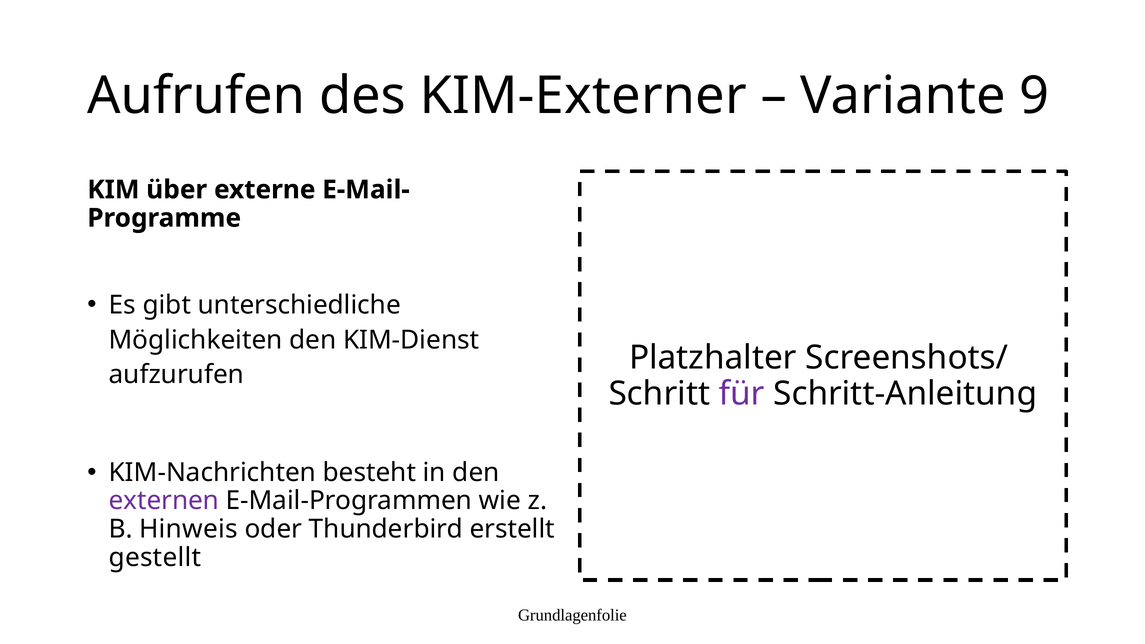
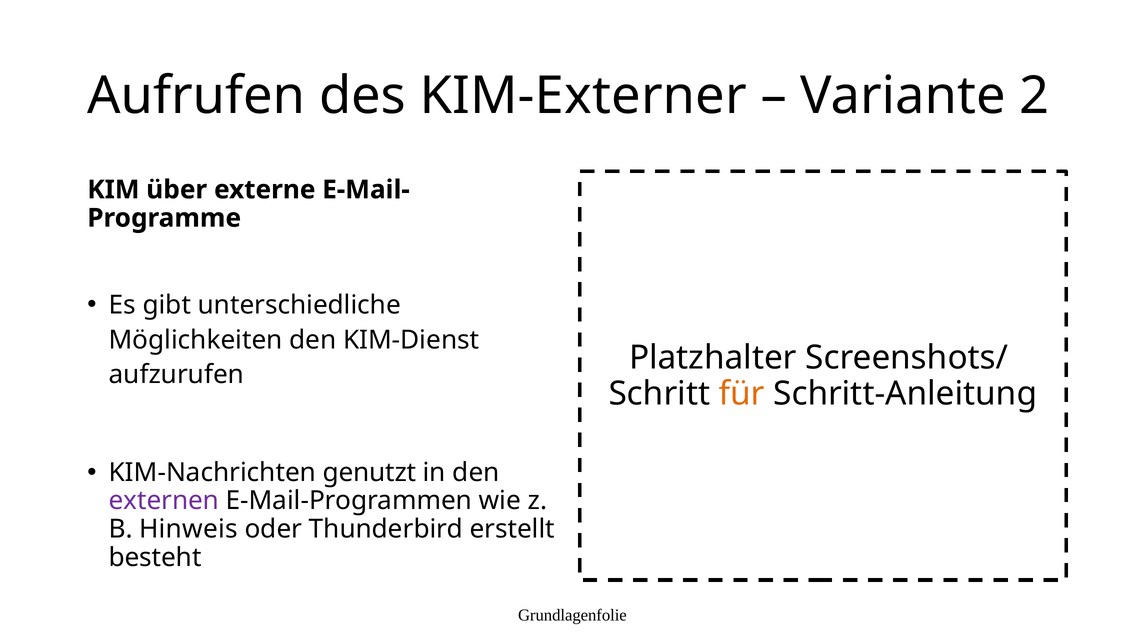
9: 9 -> 2
für colour: purple -> orange
besteht: besteht -> genutzt
gestellt: gestellt -> besteht
